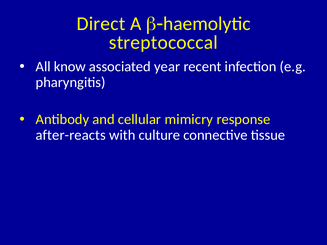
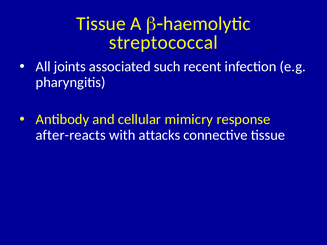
Direct at (101, 24): Direct -> Tissue
know: know -> joints
year: year -> such
culture: culture -> attacks
